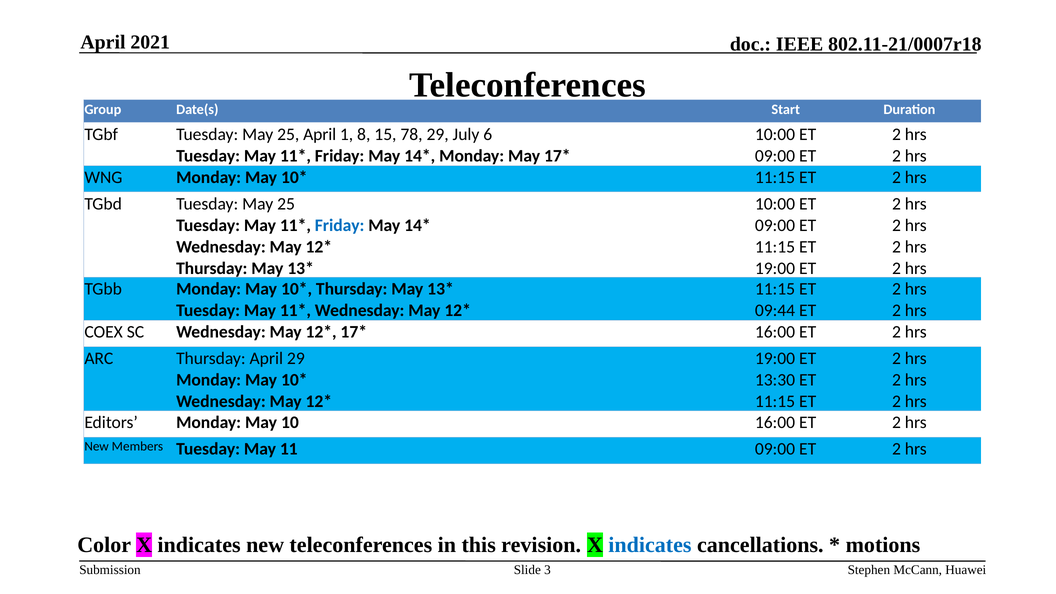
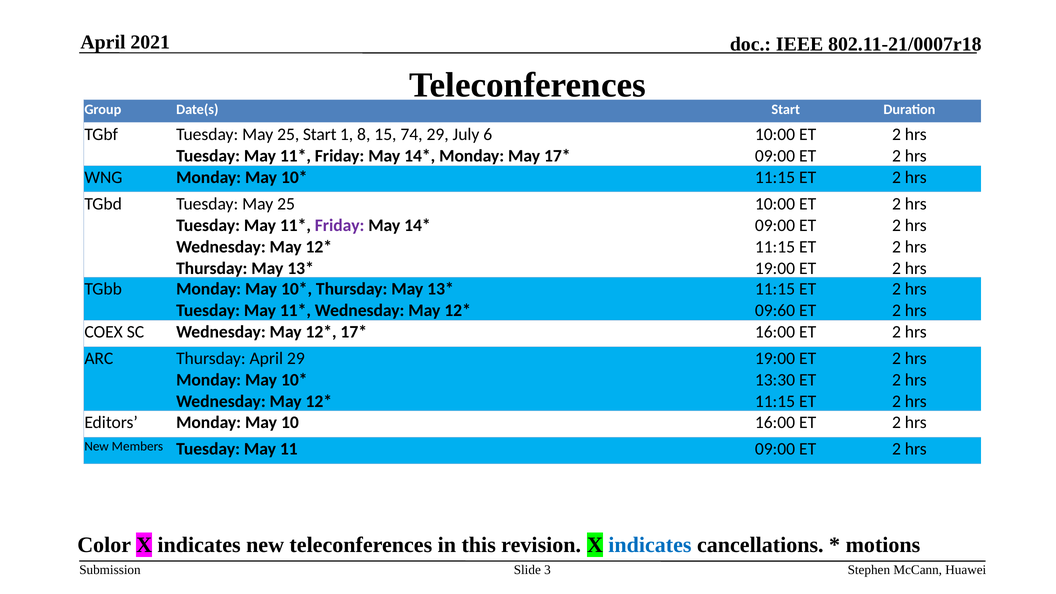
25 April: April -> Start
78: 78 -> 74
Friday at (340, 225) colour: blue -> purple
09:44: 09:44 -> 09:60
